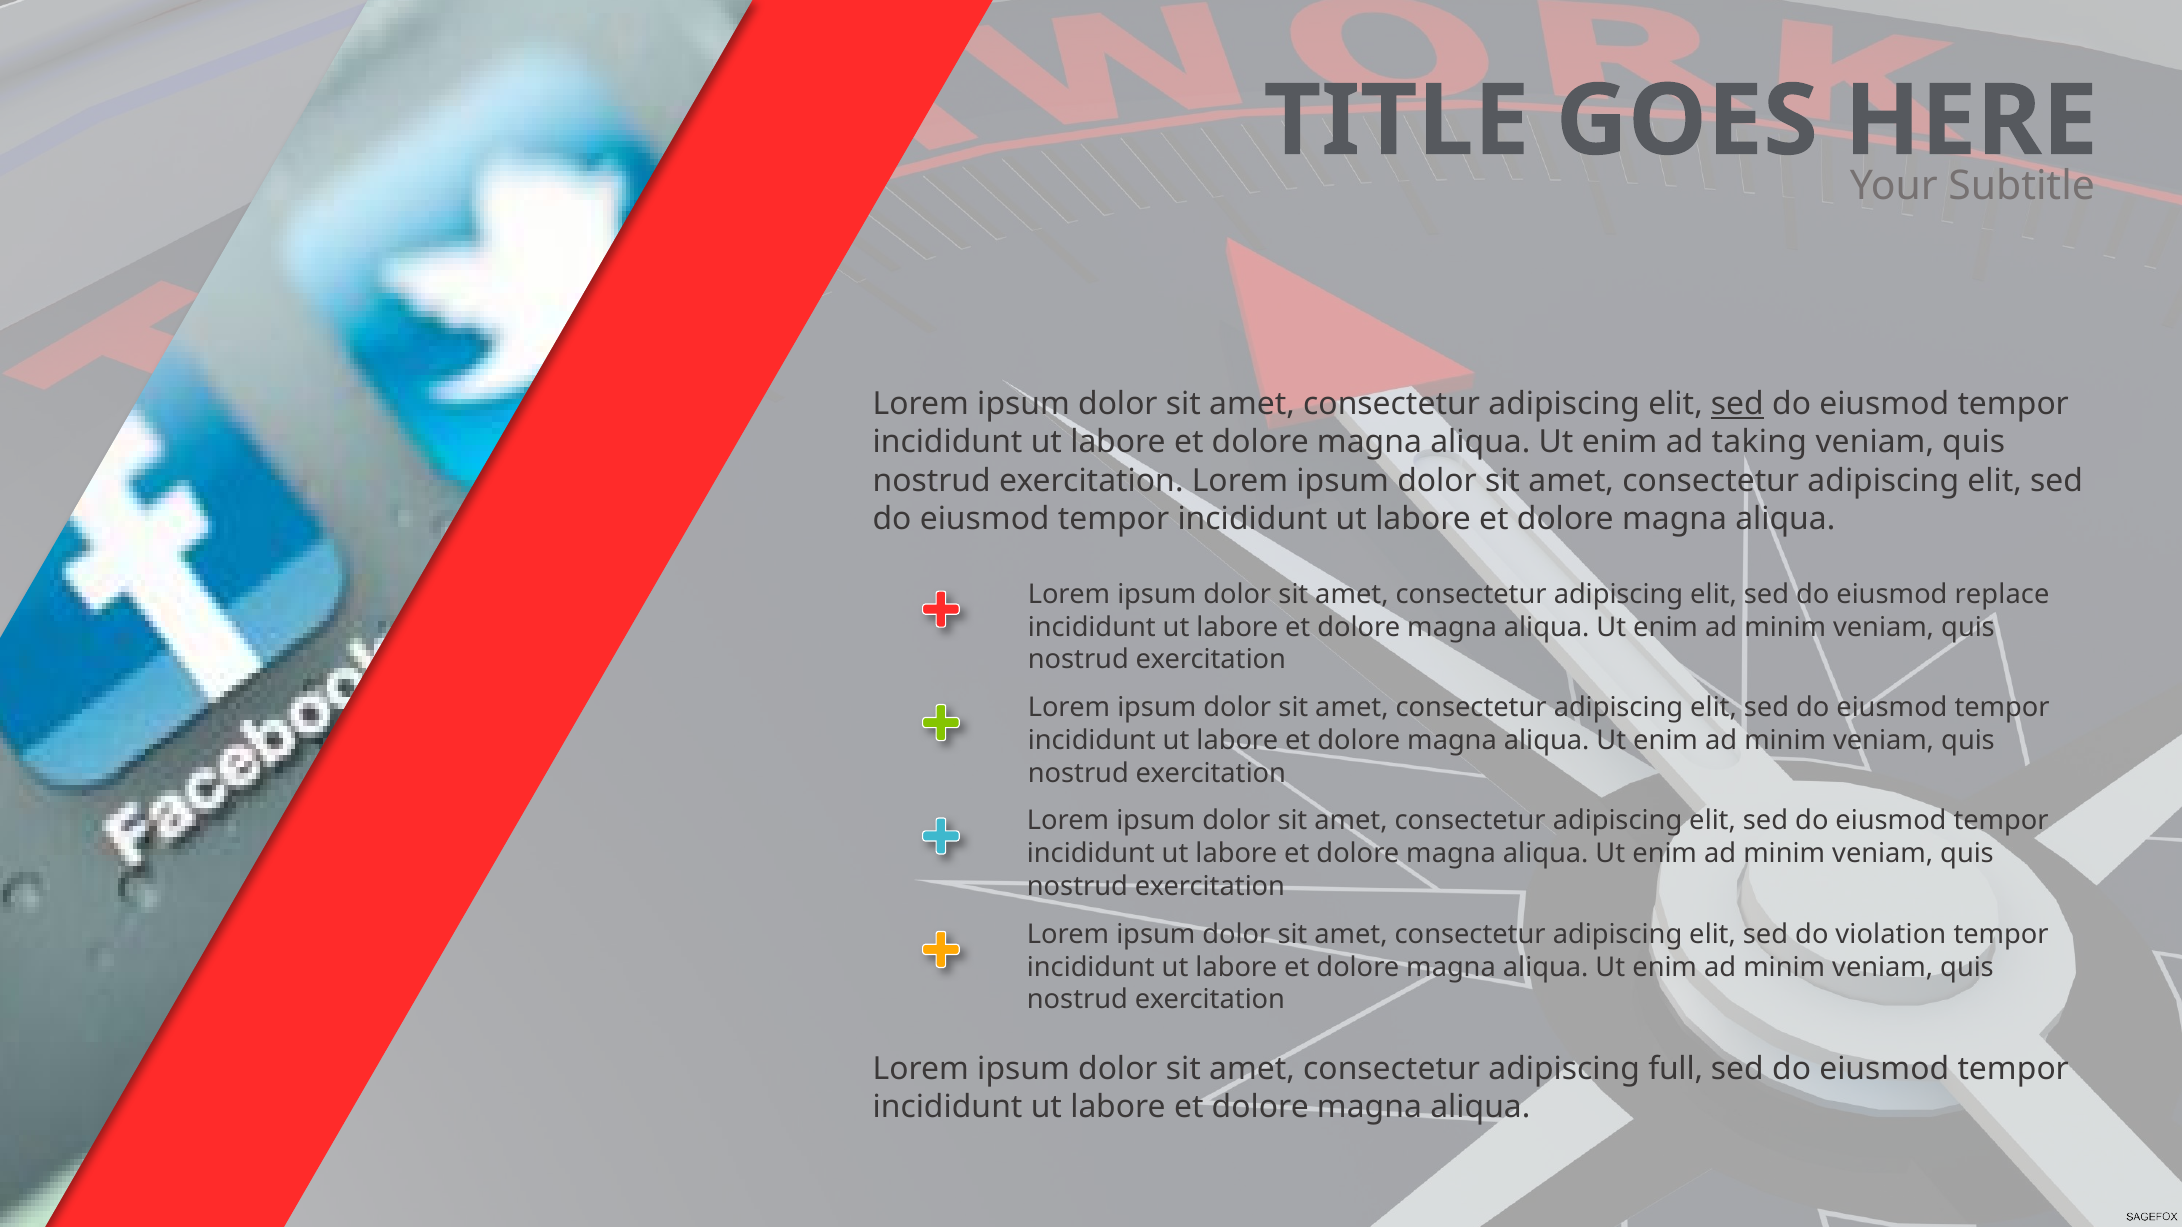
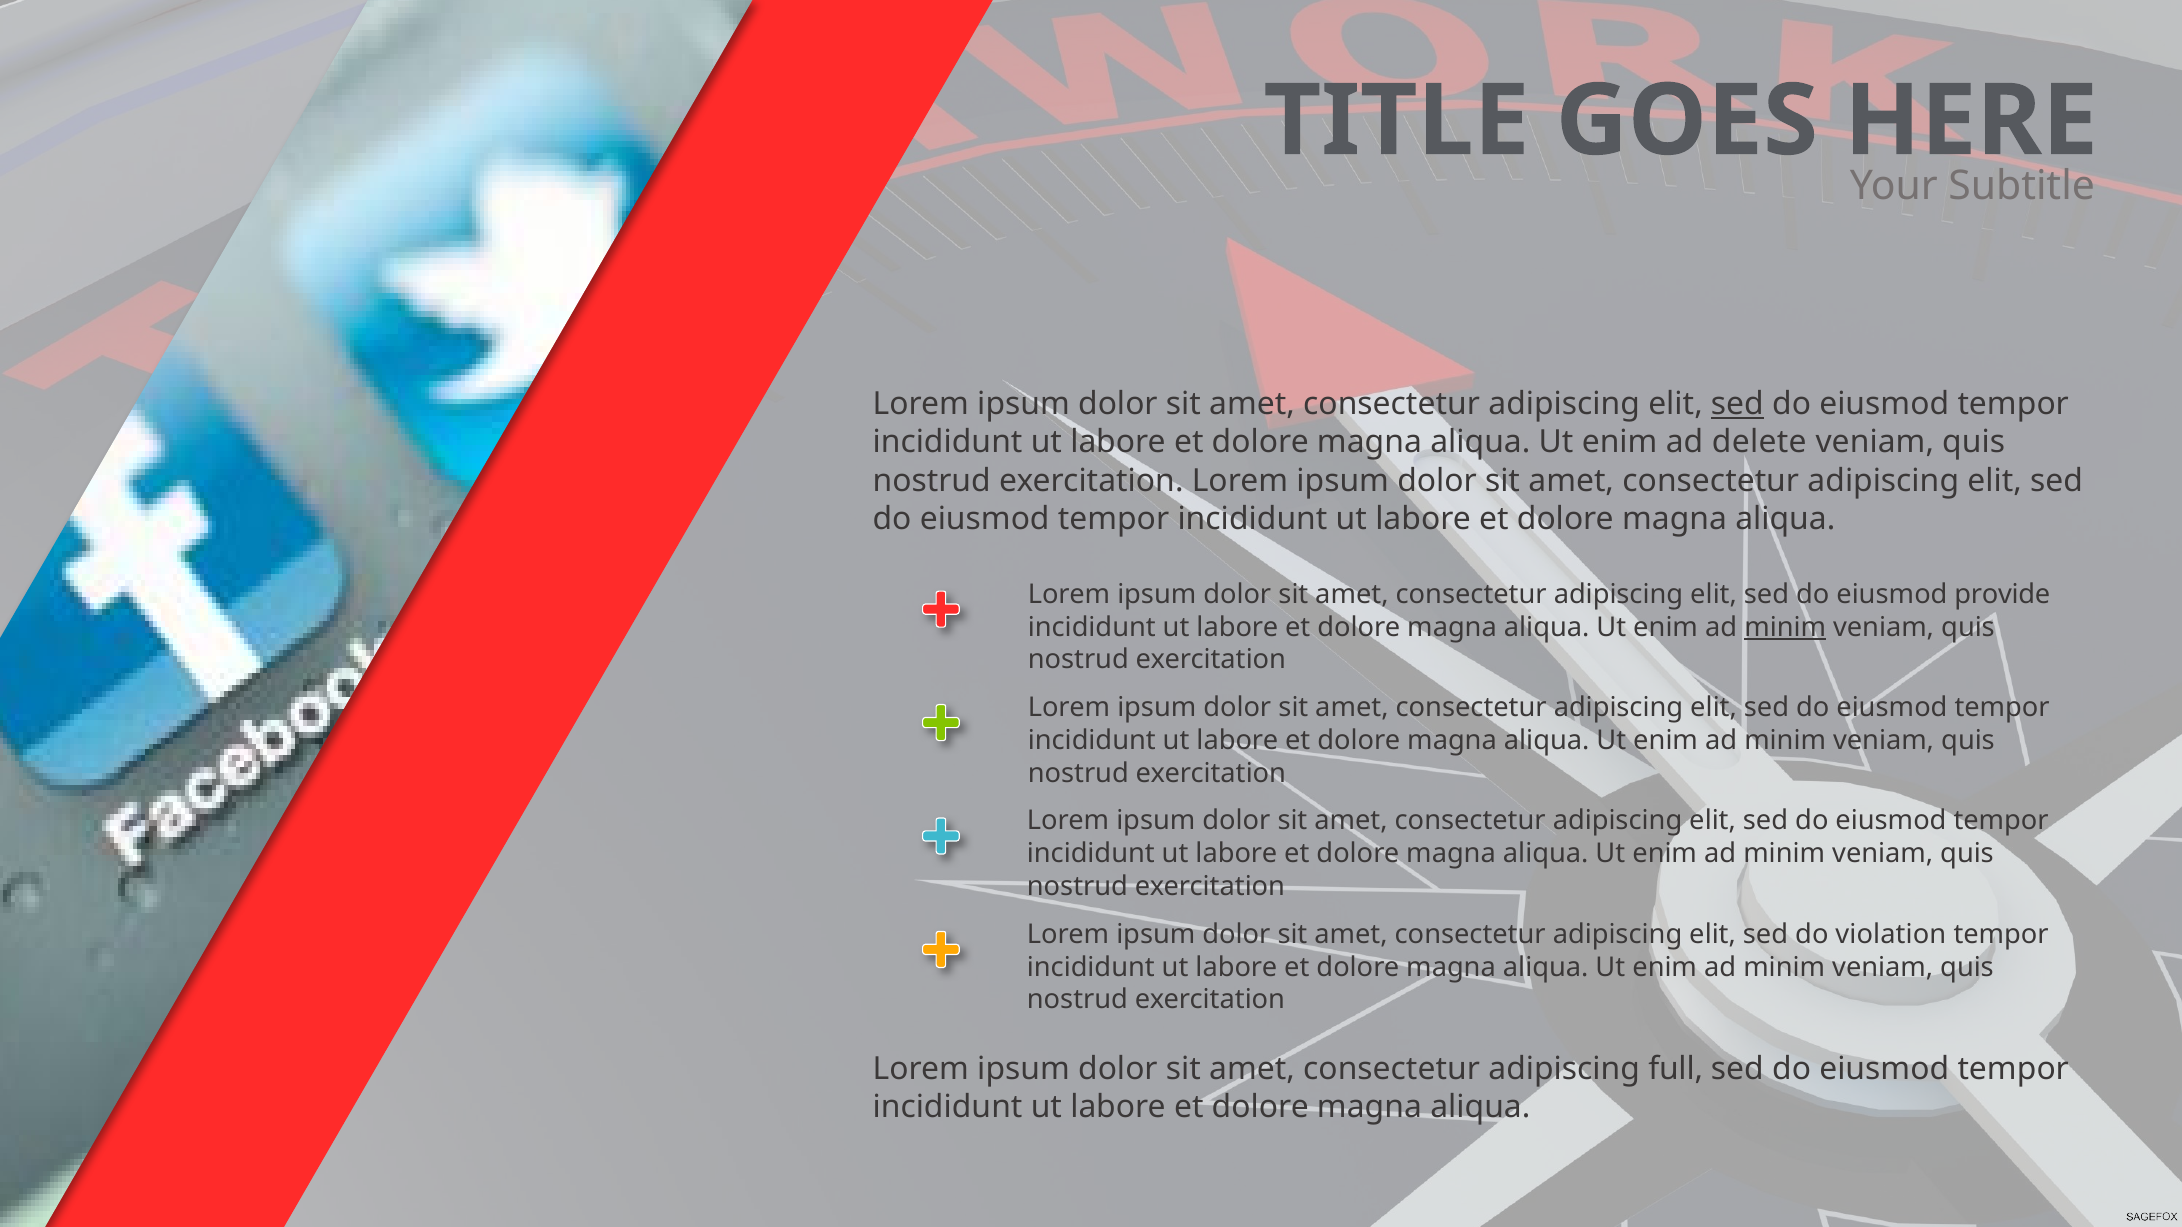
taking: taking -> delete
replace: replace -> provide
minim at (1785, 627) underline: none -> present
